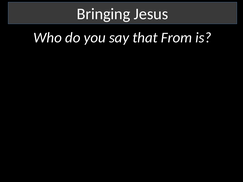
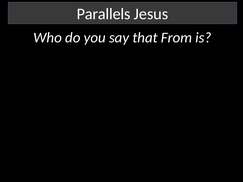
Bringing: Bringing -> Parallels
